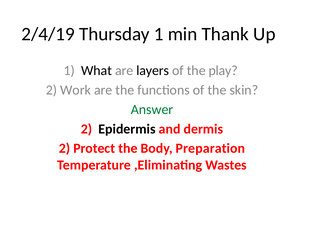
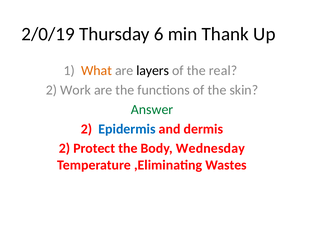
2/4/19: 2/4/19 -> 2/0/19
Thursday 1: 1 -> 6
What colour: black -> orange
play: play -> real
Epidermis colour: black -> blue
Preparation: Preparation -> Wednesday
